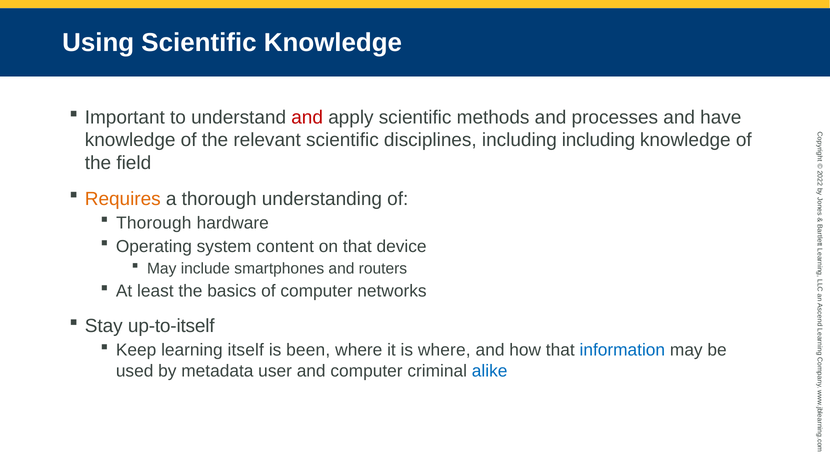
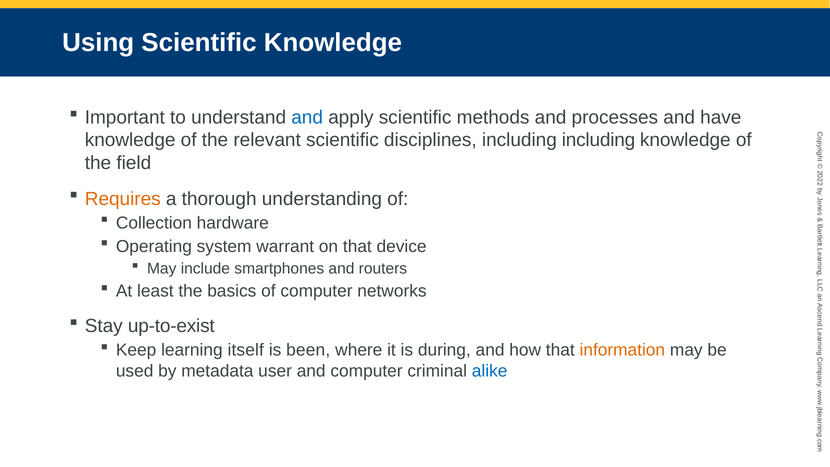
and at (307, 117) colour: red -> blue
Thorough at (154, 223): Thorough -> Collection
content: content -> warrant
up-to-itself: up-to-itself -> up-to-exist
is where: where -> during
information colour: blue -> orange
